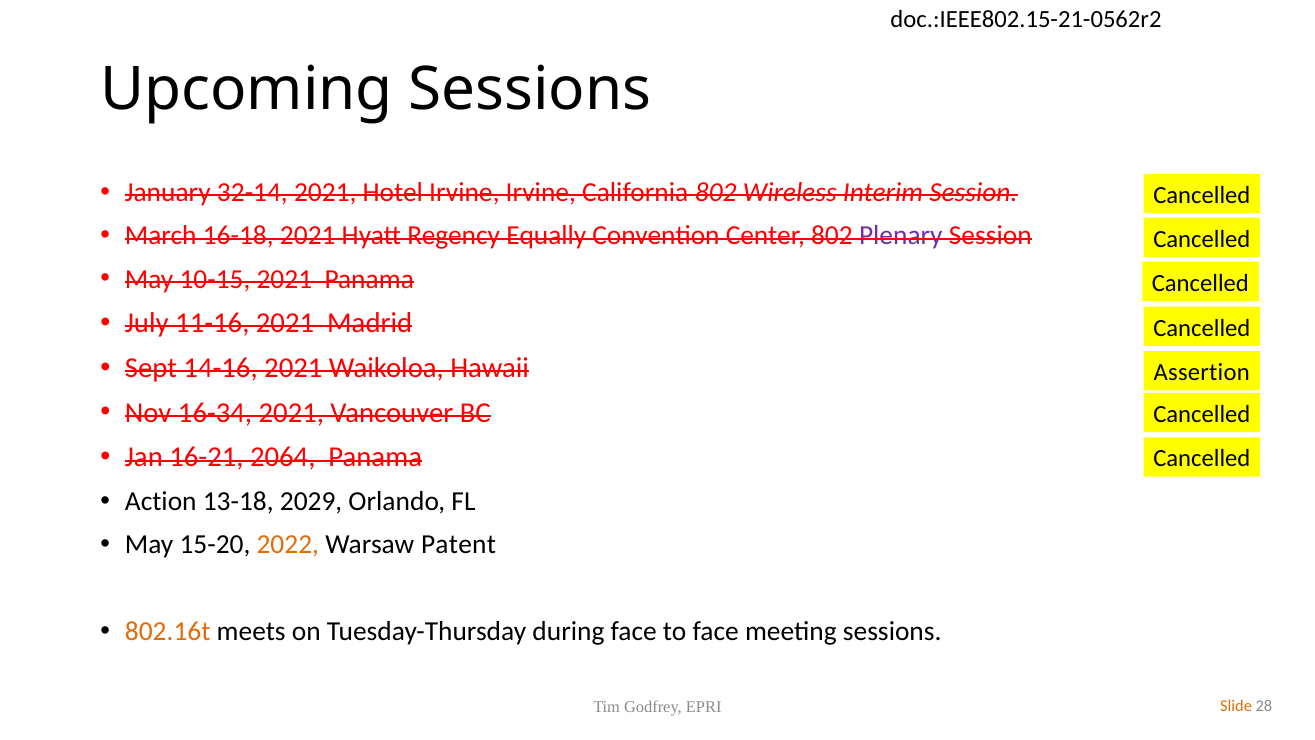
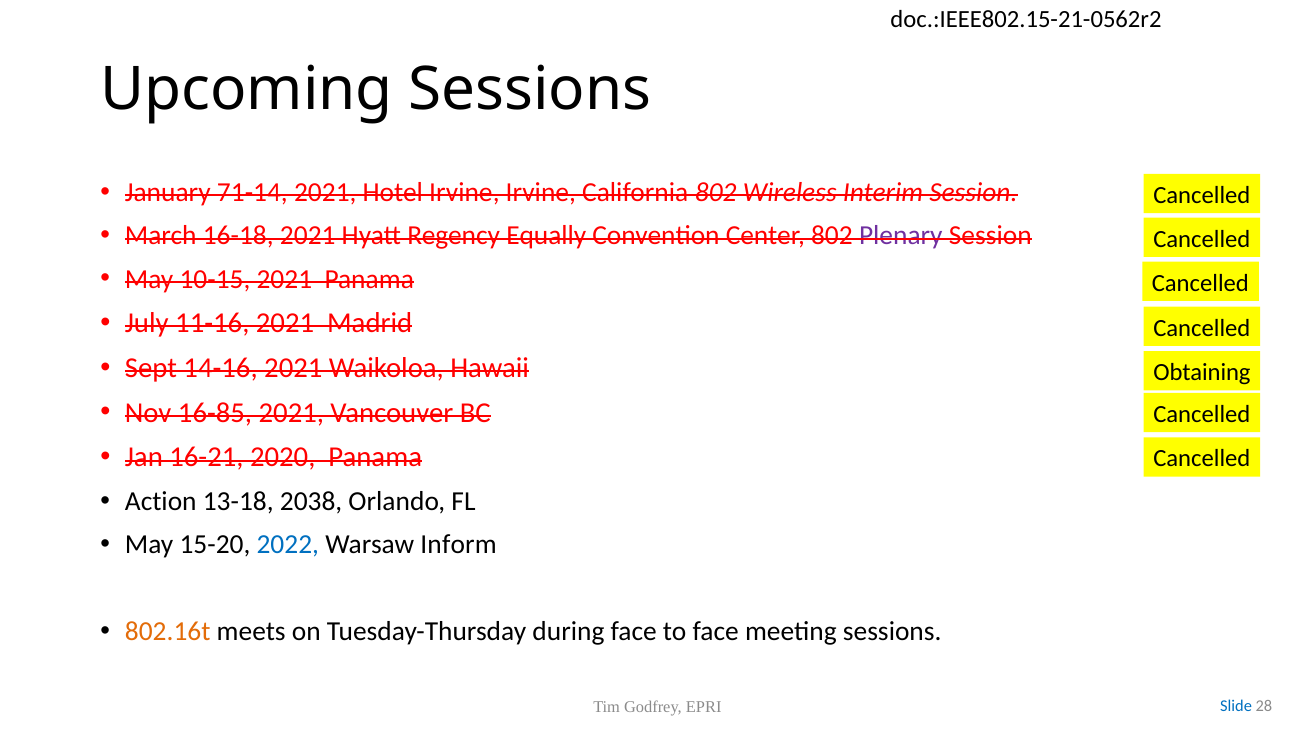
32-14: 32-14 -> 71-14
Assertion: Assertion -> Obtaining
16-34: 16-34 -> 16-85
2064: 2064 -> 2020
2029: 2029 -> 2038
2022 colour: orange -> blue
Patent: Patent -> Inform
Slide colour: orange -> blue
